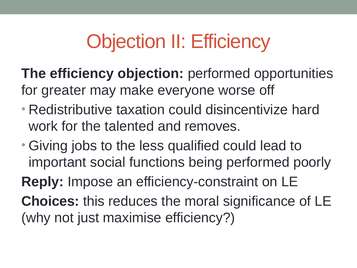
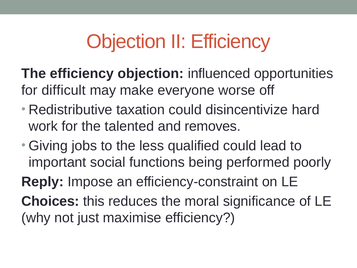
objection performed: performed -> influenced
greater: greater -> difficult
